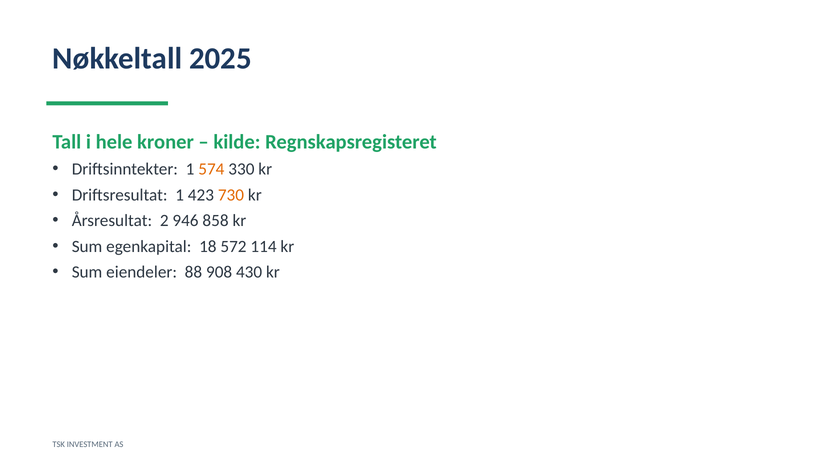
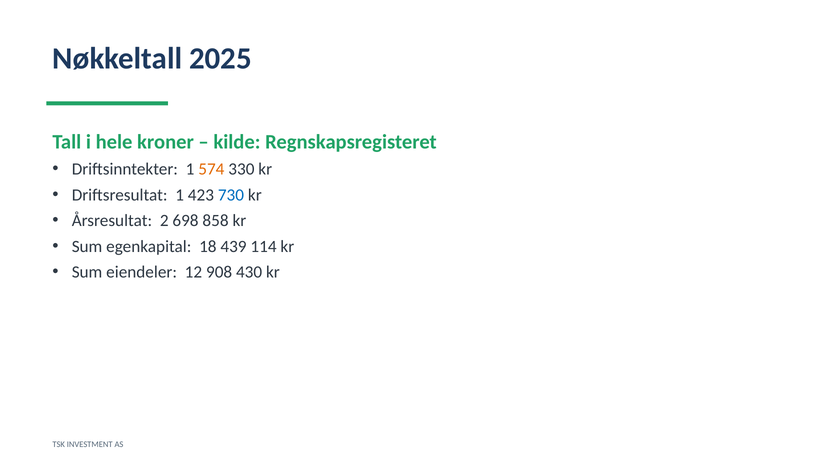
730 colour: orange -> blue
946: 946 -> 698
572: 572 -> 439
88: 88 -> 12
